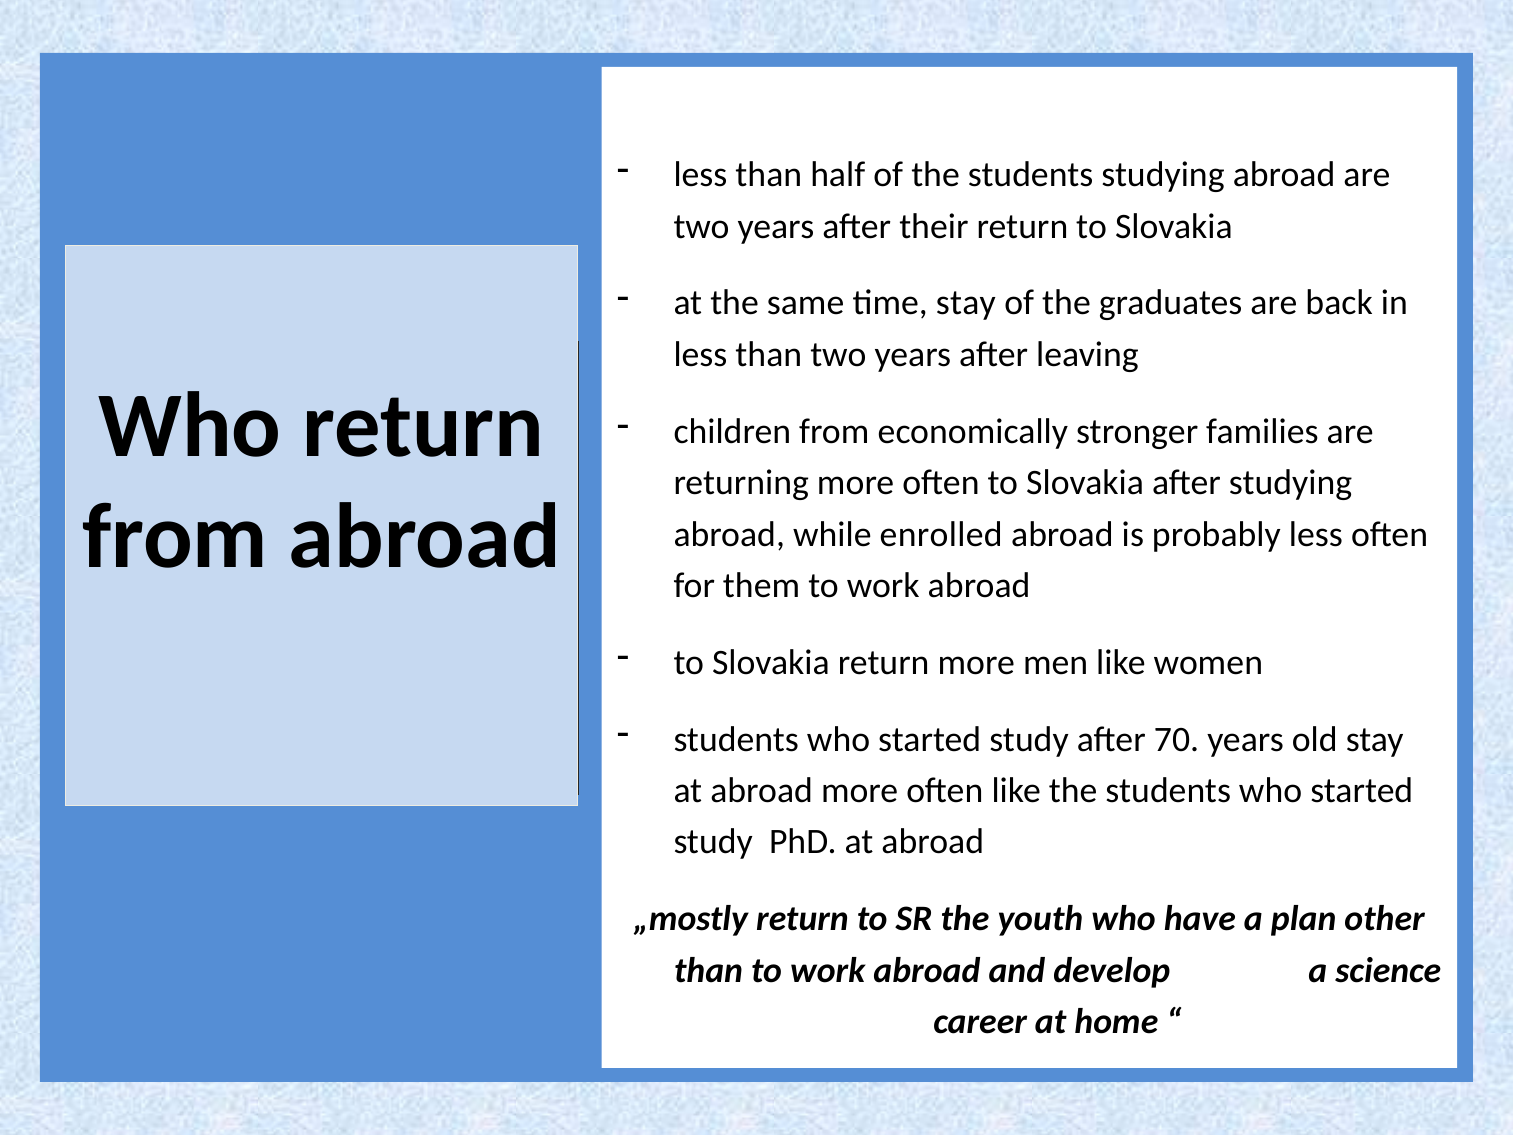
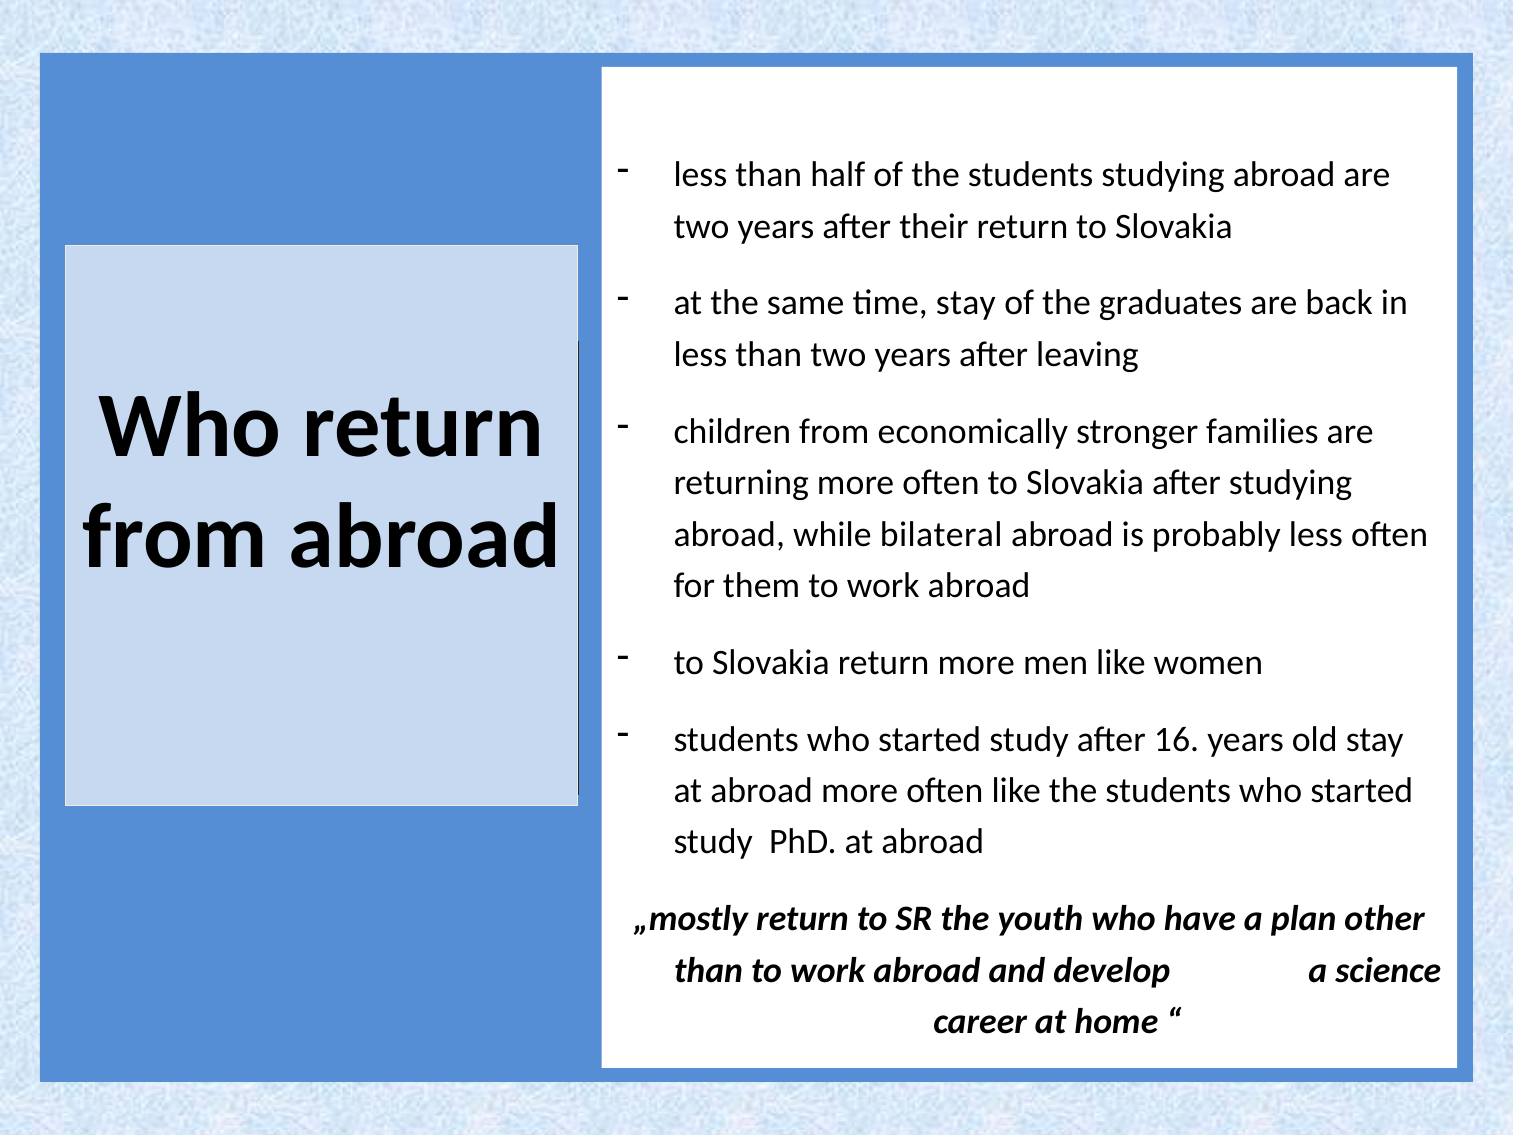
enrolled: enrolled -> bilateral
70: 70 -> 16
